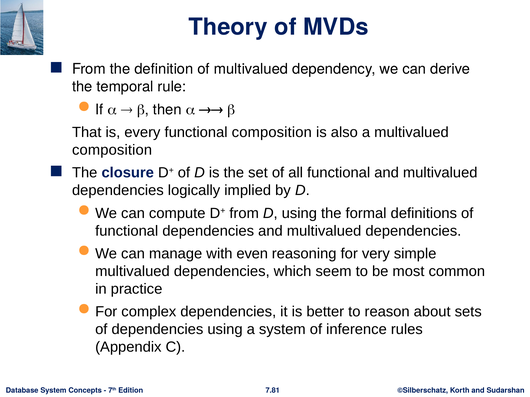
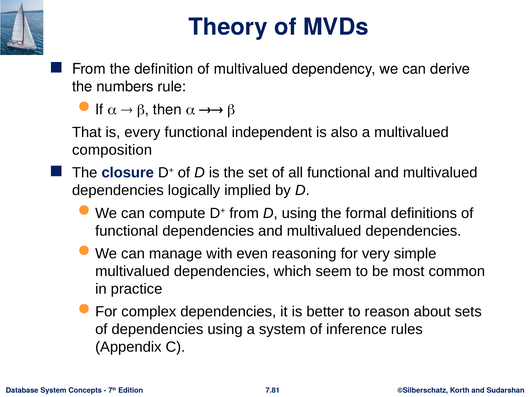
temporal: temporal -> numbers
functional composition: composition -> independent
